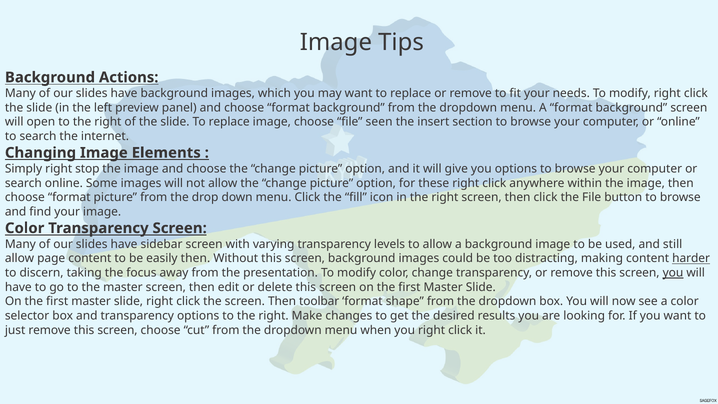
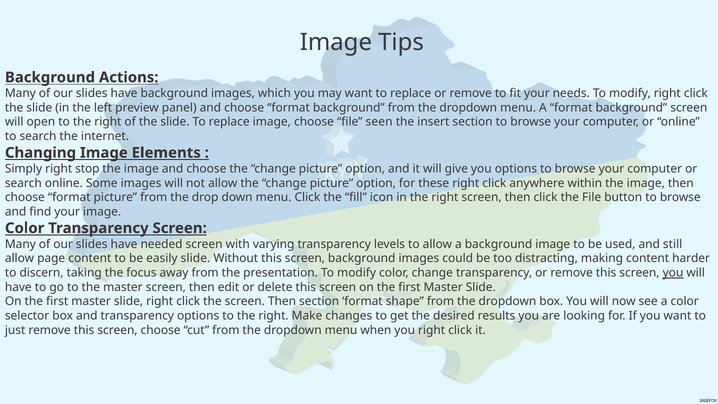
sidebar: sidebar -> needed
easily then: then -> slide
harder underline: present -> none
Then toolbar: toolbar -> section
